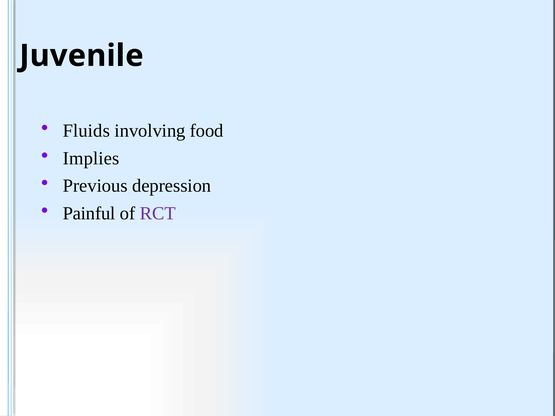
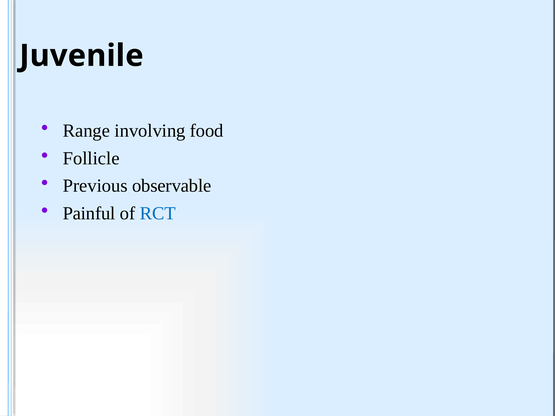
Fluids: Fluids -> Range
Implies: Implies -> Follicle
depression: depression -> observable
RCT colour: purple -> blue
